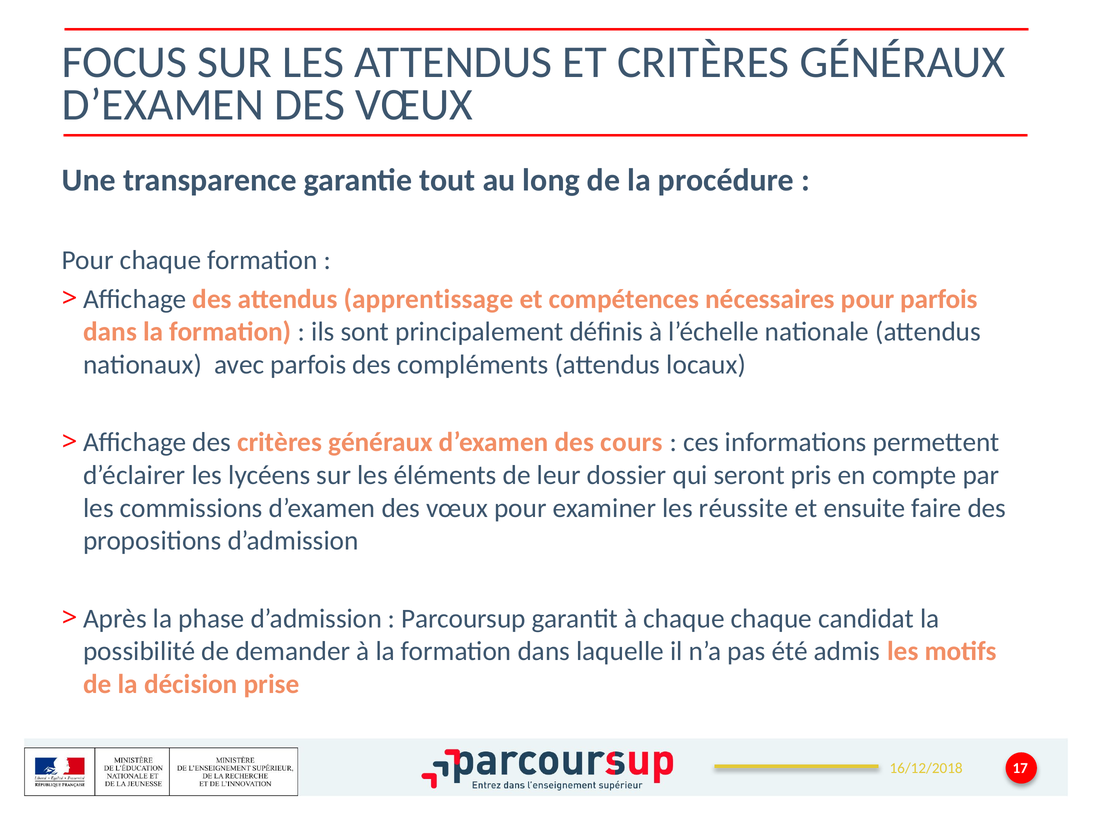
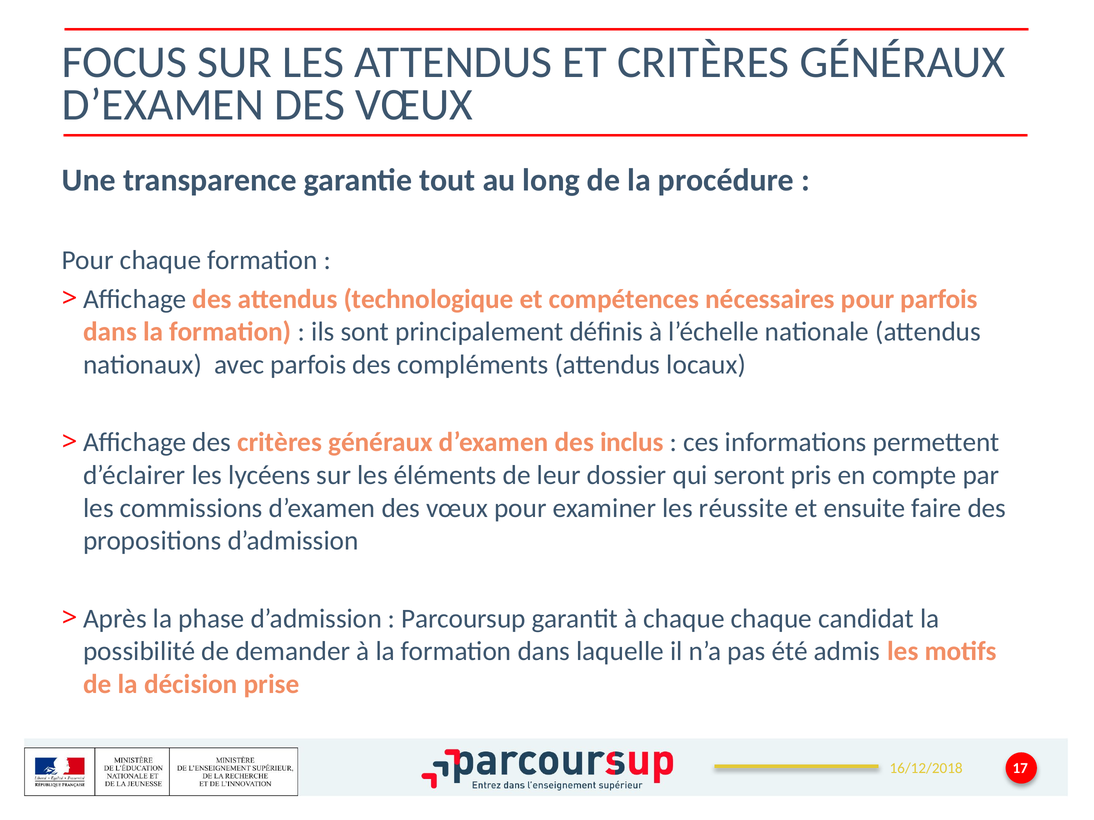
apprentissage: apprentissage -> technologique
cours: cours -> inclus
